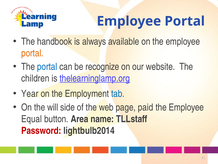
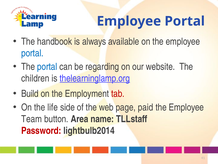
portal at (32, 53) colour: orange -> blue
recognize: recognize -> regarding
Year: Year -> Build
tab colour: blue -> red
will: will -> life
Equal: Equal -> Team
